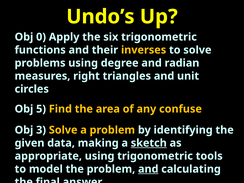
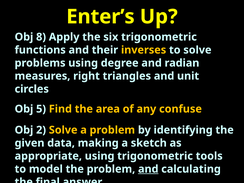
Undo’s: Undo’s -> Enter’s
0: 0 -> 8
3: 3 -> 2
sketch underline: present -> none
